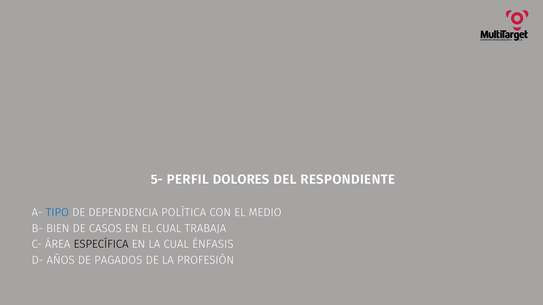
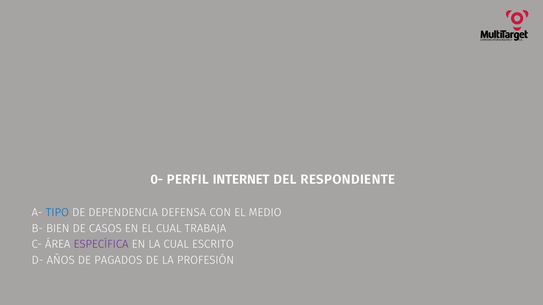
5-: 5- -> 0-
DOLORES: DOLORES -> INTERNET
POLÍTICA: POLÍTICA -> DEFENSA
ESPECÍFICA colour: black -> purple
ÉNFASIS: ÉNFASIS -> ESCRITO
